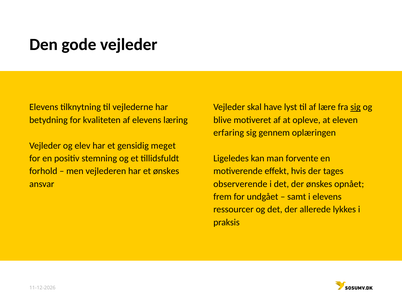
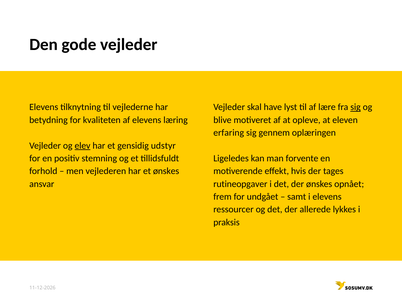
elev underline: none -> present
meget: meget -> udstyr
observerende: observerende -> rutineopgaver
